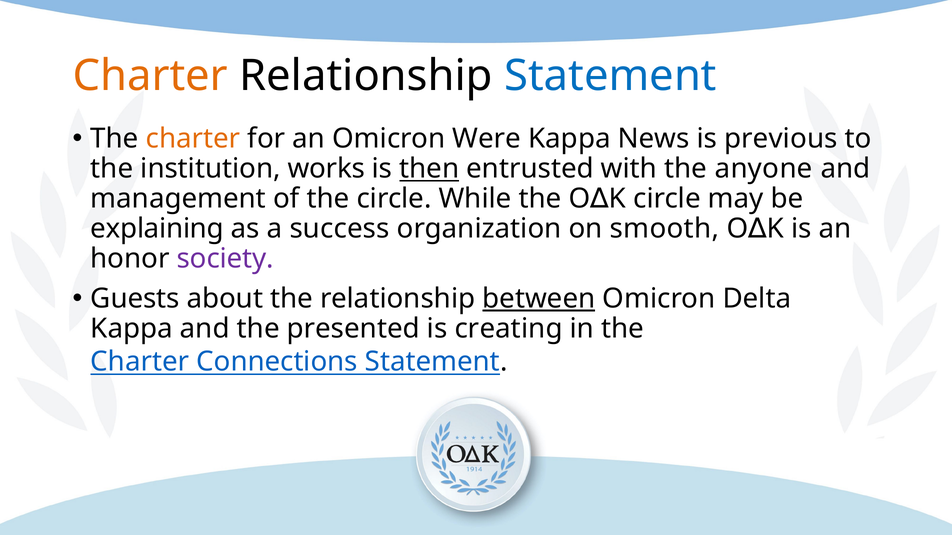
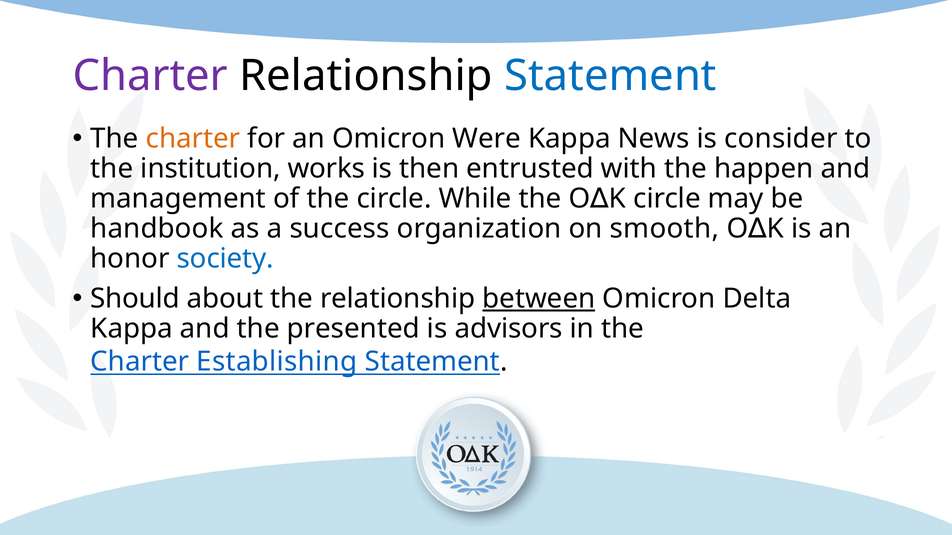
Charter at (150, 76) colour: orange -> purple
previous: previous -> consider
then underline: present -> none
anyone: anyone -> happen
explaining: explaining -> handbook
society colour: purple -> blue
Guests: Guests -> Should
creating: creating -> advisors
Connections: Connections -> Establishing
